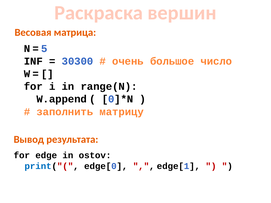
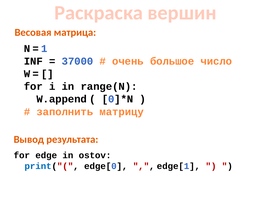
5: 5 -> 1
30300: 30300 -> 37000
